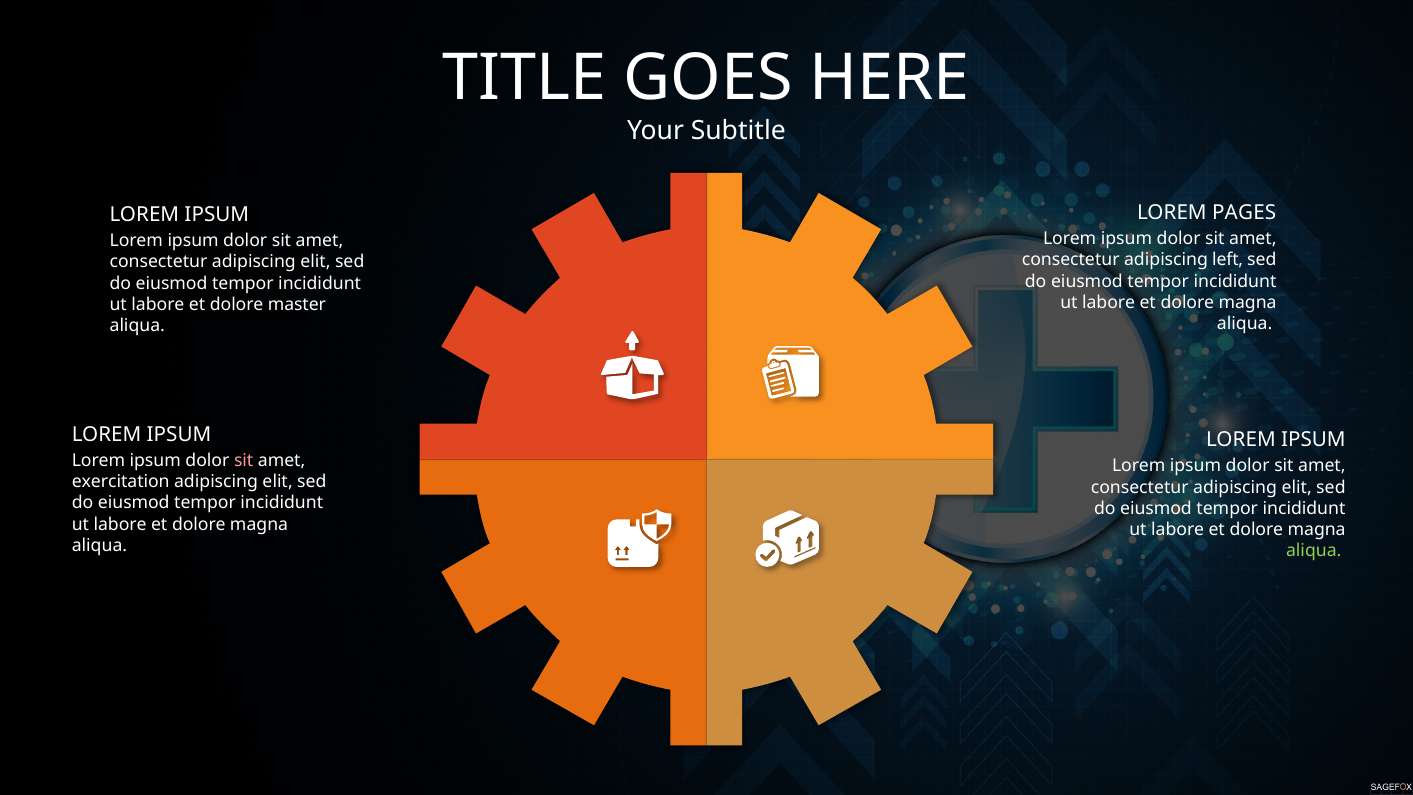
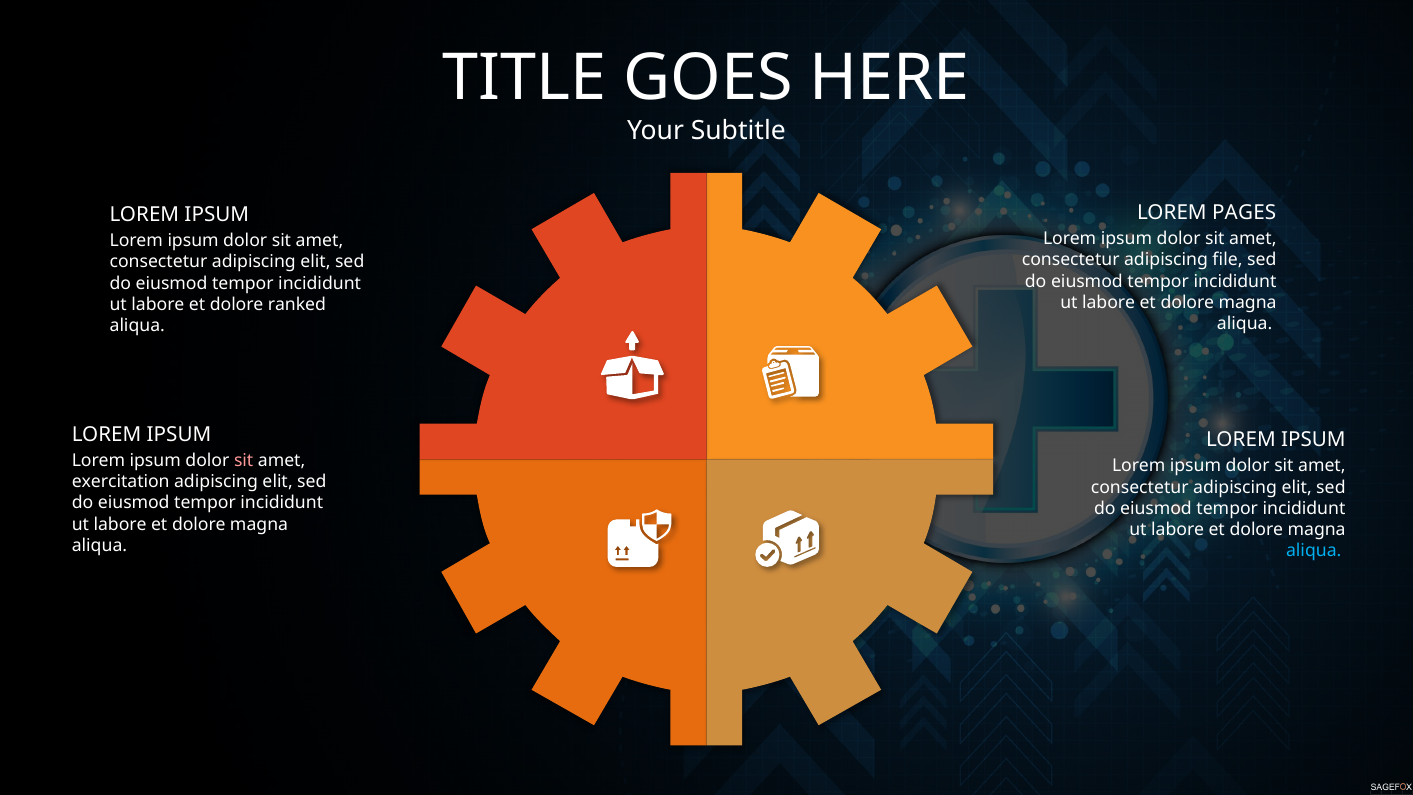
left: left -> file
master: master -> ranked
aliqua at (1314, 551) colour: light green -> light blue
